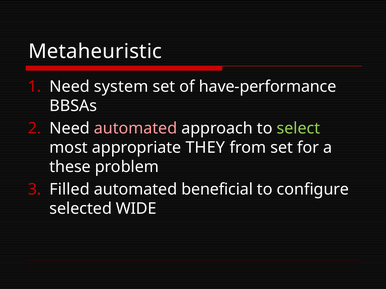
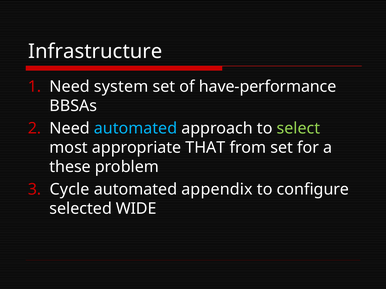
Metaheuristic: Metaheuristic -> Infrastructure
automated at (136, 129) colour: pink -> light blue
THEY: THEY -> THAT
Filled: Filled -> Cycle
beneficial: beneficial -> appendix
